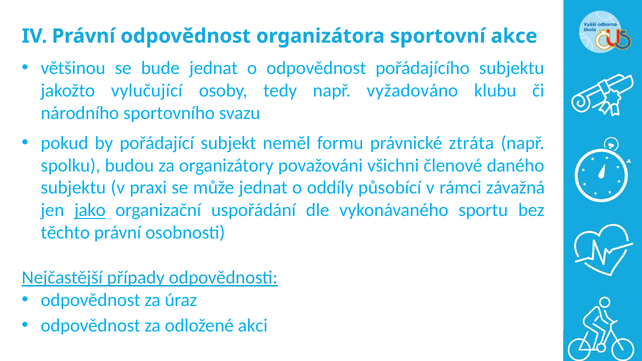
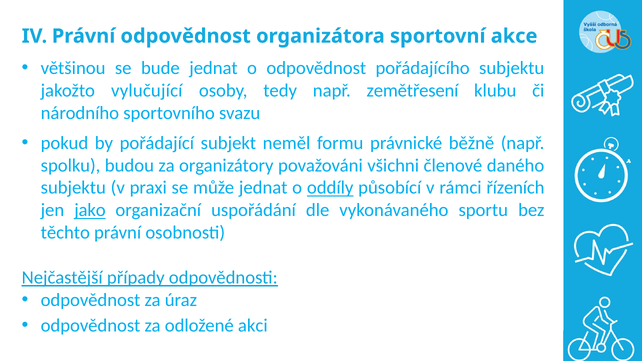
vyžadováno: vyžadováno -> zemětřesení
ztráta: ztráta -> běžně
oddíly underline: none -> present
závažná: závažná -> řízeních
